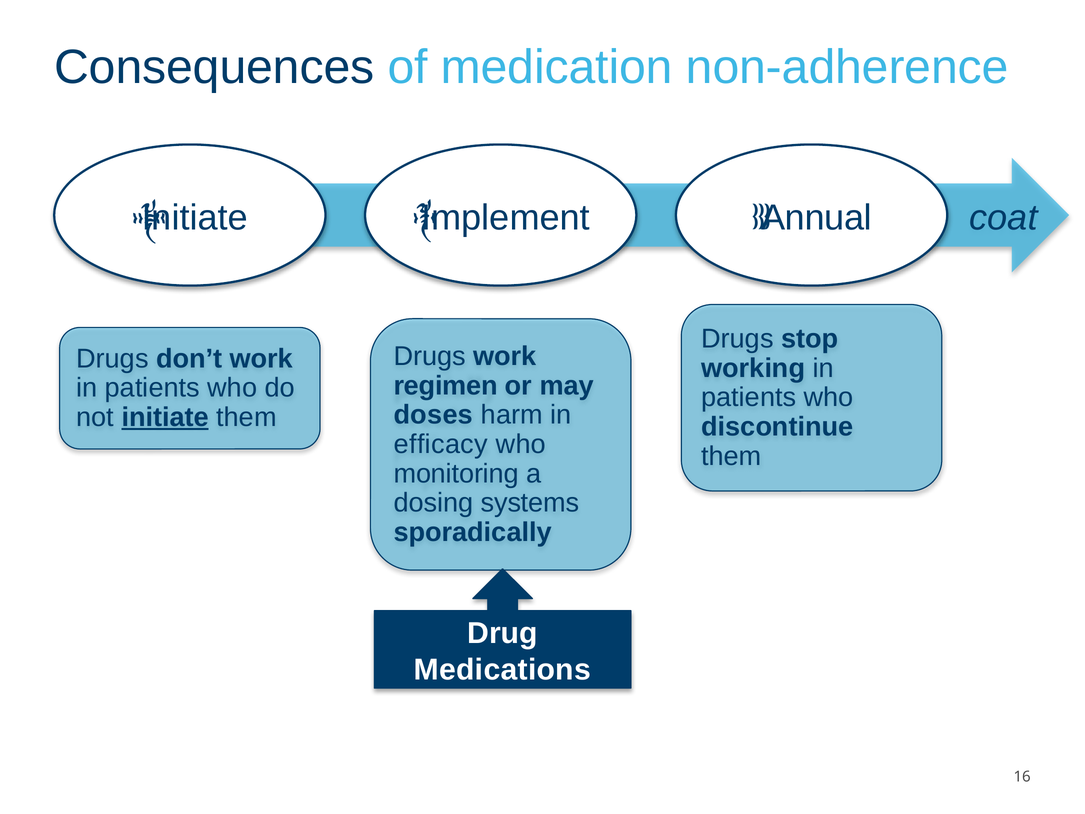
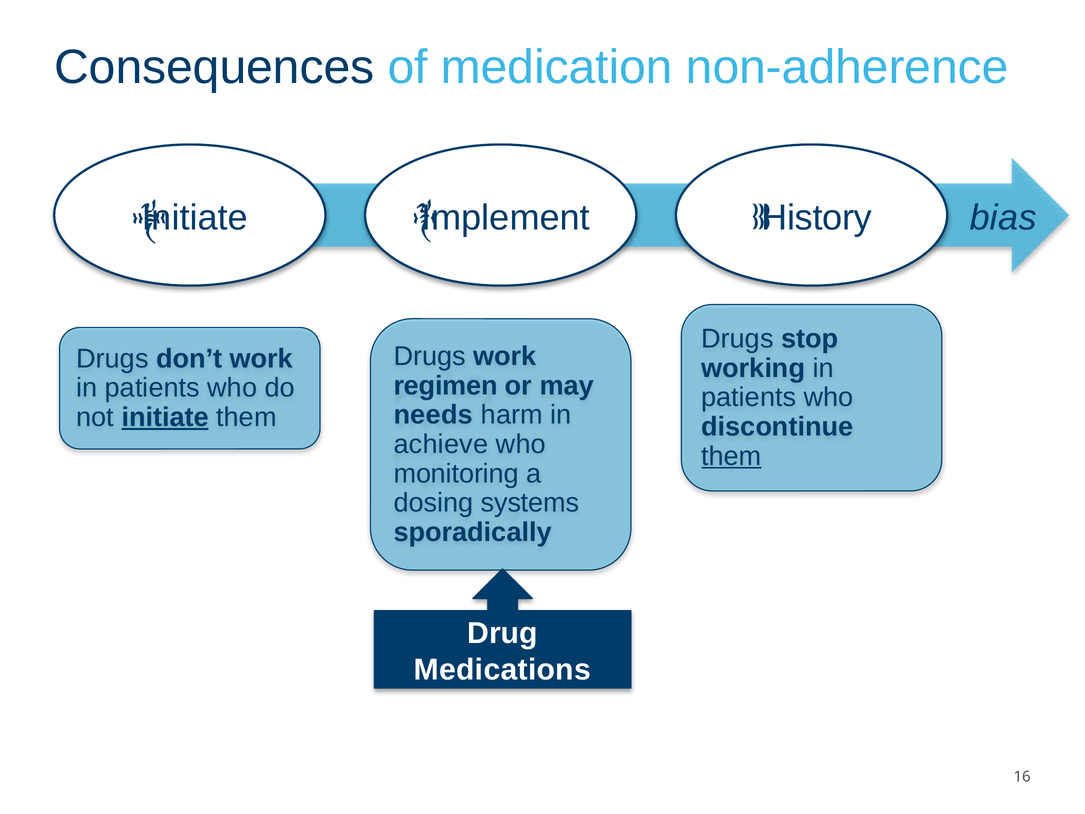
Annual: Annual -> History
coat: coat -> bias
doses: doses -> needs
efficacy: efficacy -> achieve
them at (731, 456) underline: none -> present
